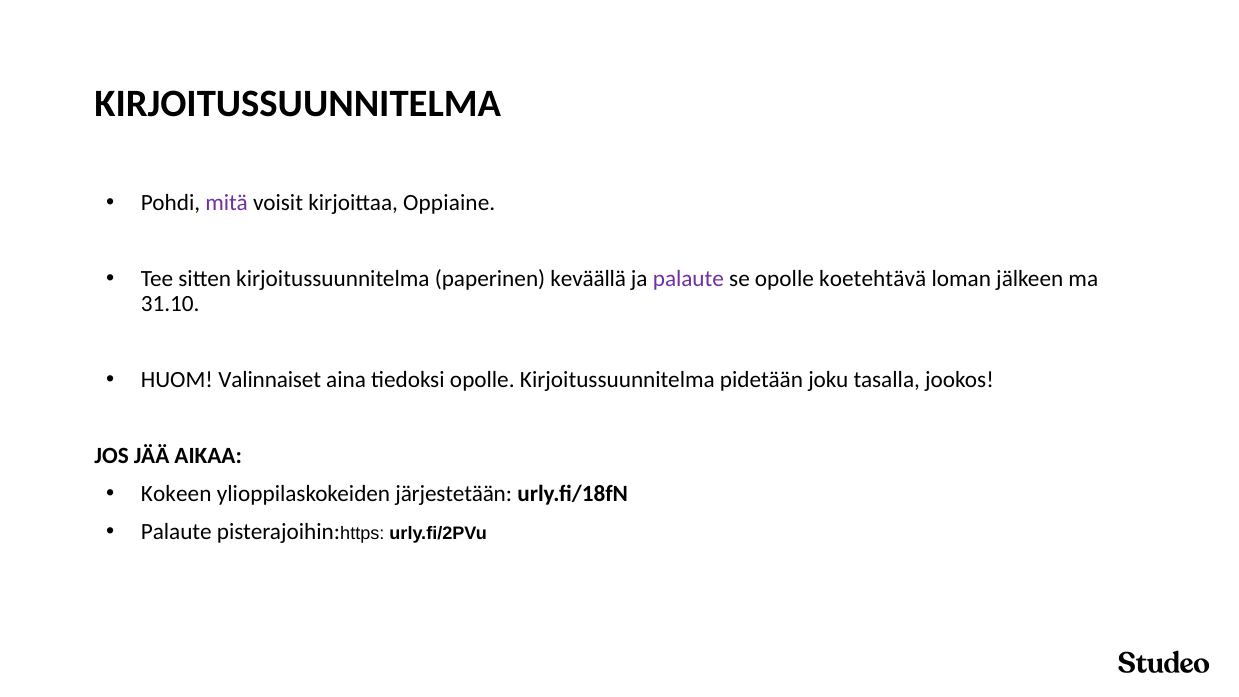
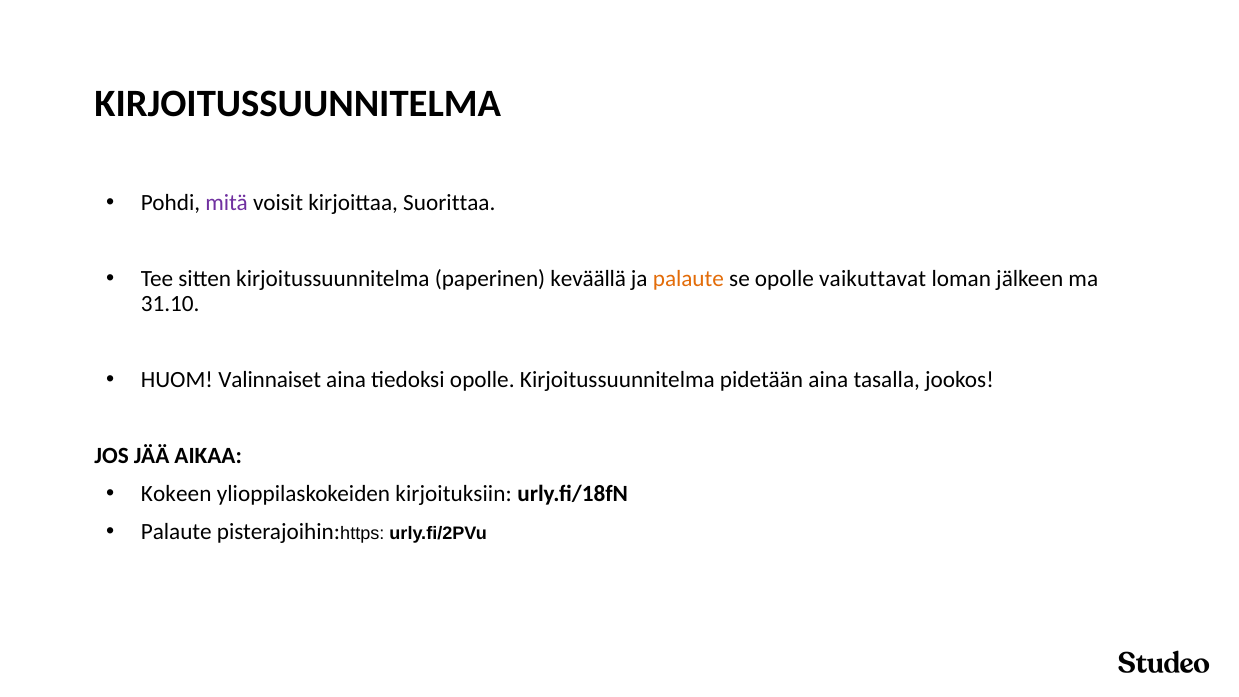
Oppiaine: Oppiaine -> Suorittaa
palaute at (688, 279) colour: purple -> orange
koetehtävä: koetehtävä -> vaikuttavat
pidetään joku: joku -> aina
järjestetään: järjestetään -> kirjoituksiin
